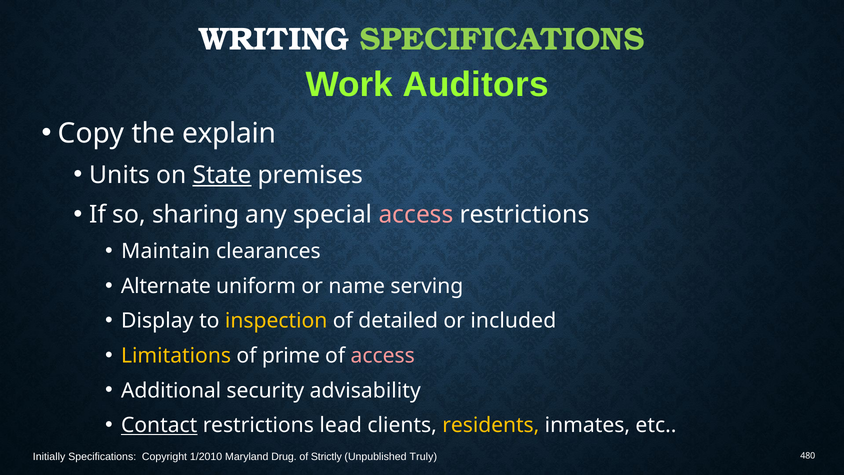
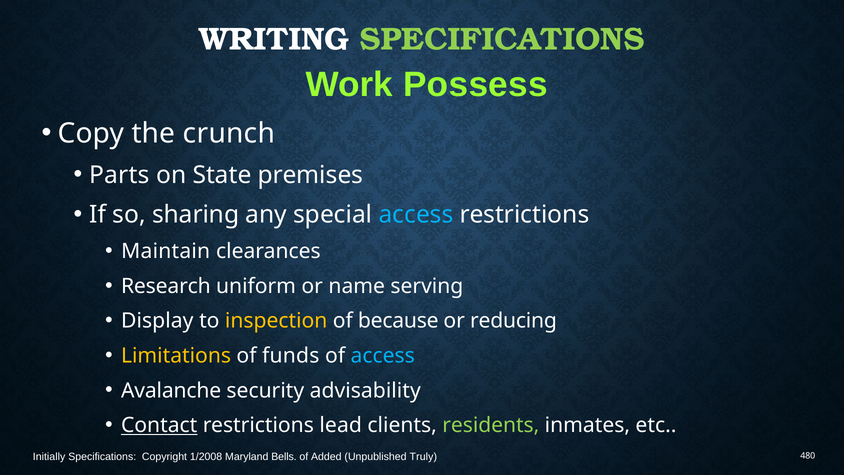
Auditors: Auditors -> Possess
explain: explain -> crunch
Units: Units -> Parts
State underline: present -> none
access at (416, 215) colour: pink -> light blue
Alternate: Alternate -> Research
detailed: detailed -> because
included: included -> reducing
prime: prime -> funds
access at (383, 356) colour: pink -> light blue
Additional: Additional -> Avalanche
residents colour: yellow -> light green
1/2010: 1/2010 -> 1/2008
Drug: Drug -> Bells
Strictly: Strictly -> Added
